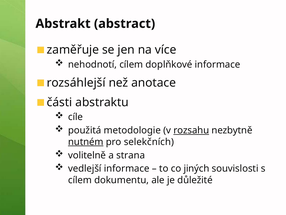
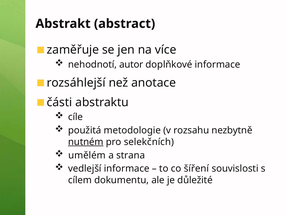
nehodnotí cílem: cílem -> autor
rozsahu underline: present -> none
volitelně: volitelně -> umělém
jiných: jiných -> šíření
